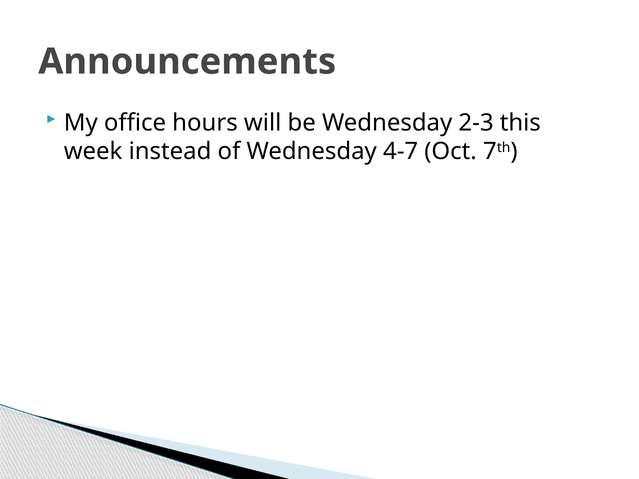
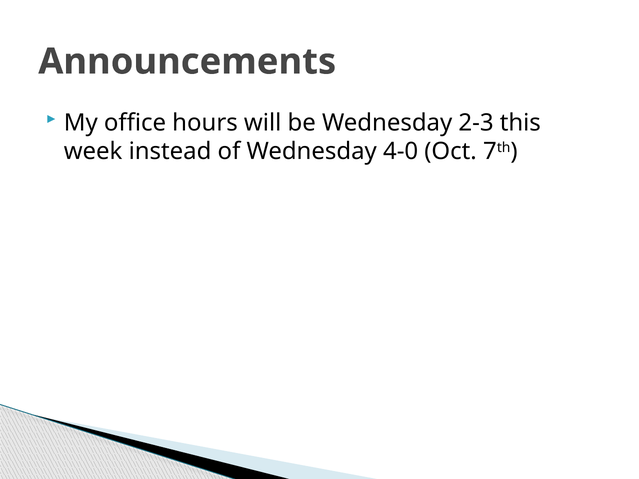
4-7: 4-7 -> 4-0
